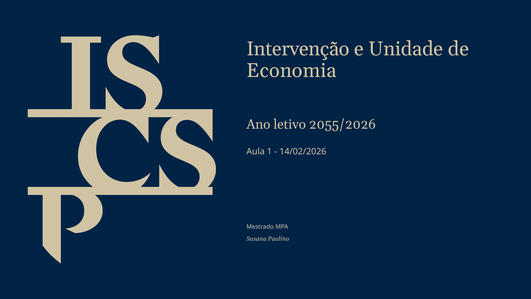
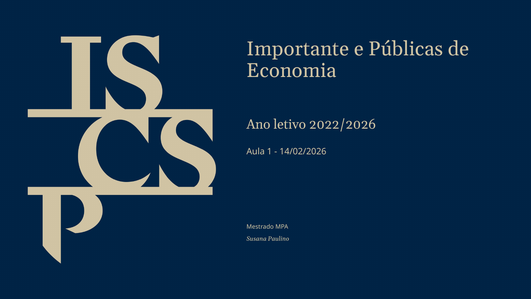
Intervenção: Intervenção -> Importante
Unidade: Unidade -> Públicas
2055/2026: 2055/2026 -> 2022/2026
